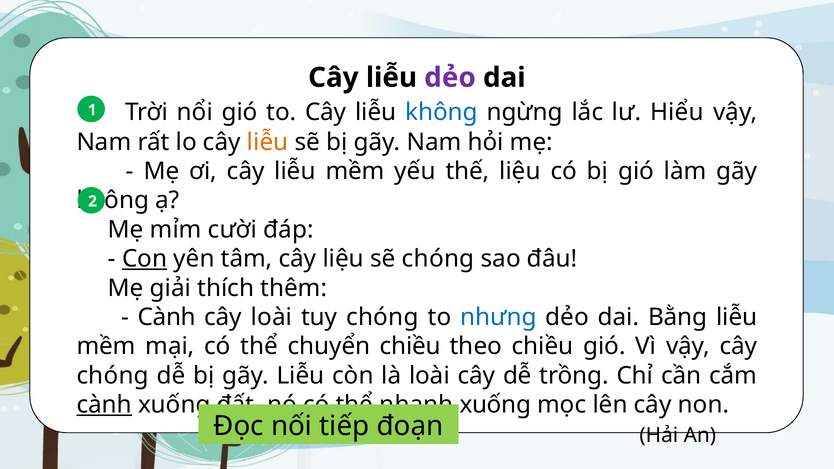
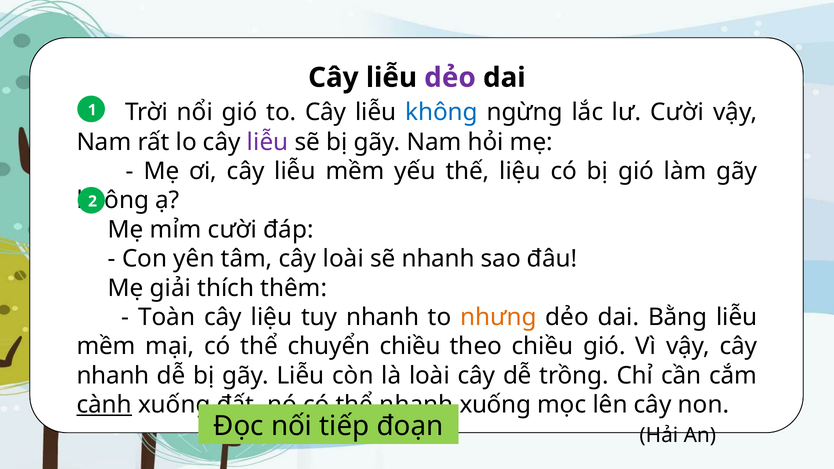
lư Hiểu: Hiểu -> Cười
liễu at (268, 142) colour: orange -> purple
Con underline: present -> none
cây liệu: liệu -> loài
sẽ chóng: chóng -> nhanh
Cành at (167, 317): Cành -> Toàn
cây loài: loài -> liệu
tuy chóng: chóng -> nhanh
nhưng colour: blue -> orange
chóng at (113, 376): chóng -> nhanh
